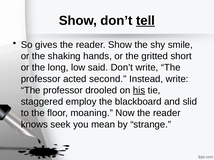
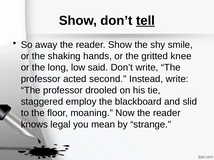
gives: gives -> away
short: short -> knee
his underline: present -> none
seek: seek -> legal
